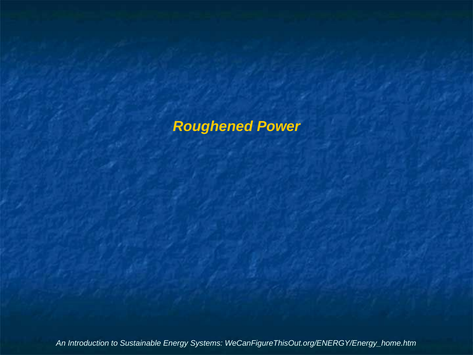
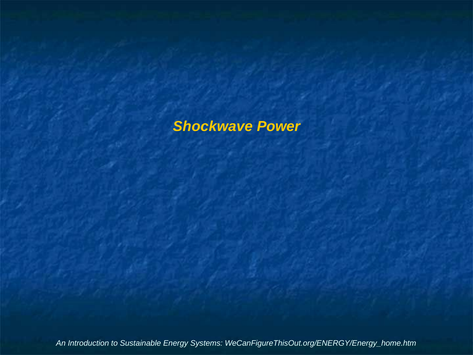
Roughened: Roughened -> Shockwave
